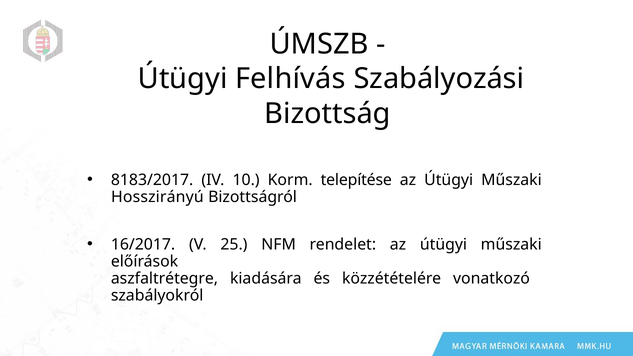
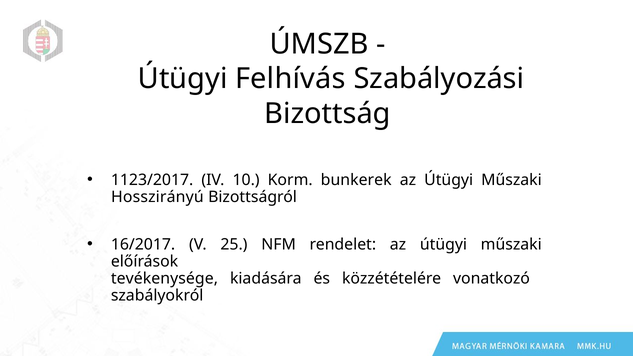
8183/2017: 8183/2017 -> 1123/2017
telepítése: telepítése -> bunkerek
aszfaltrétegre: aszfaltrétegre -> tevékenysége
